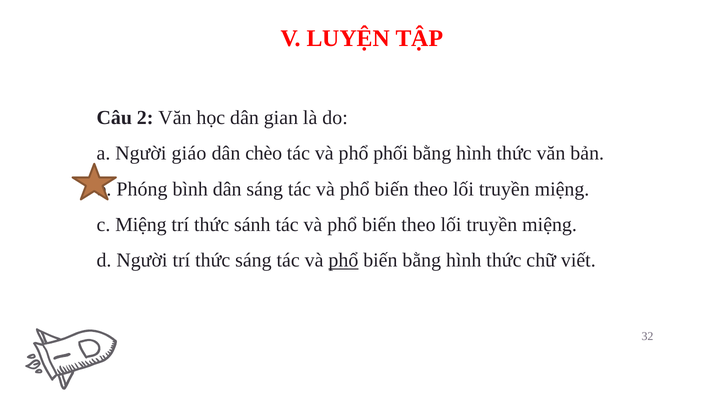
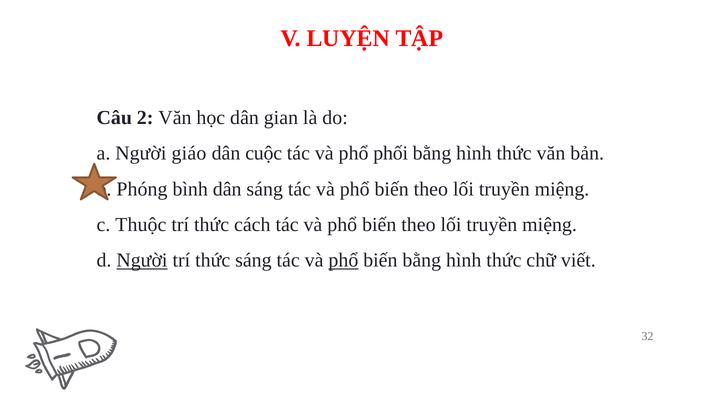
chèo: chèo -> cuộc
c Miệng: Miệng -> Thuộc
sánh: sánh -> cách
Người at (142, 261) underline: none -> present
